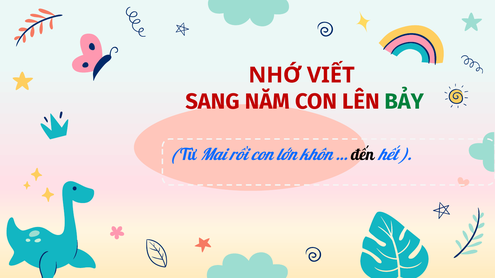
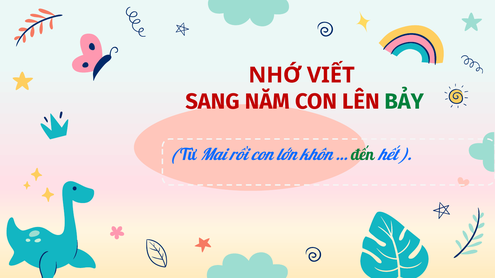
đến colour: black -> green
